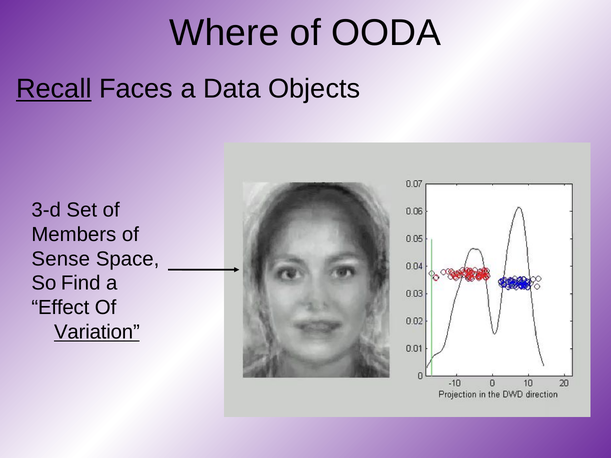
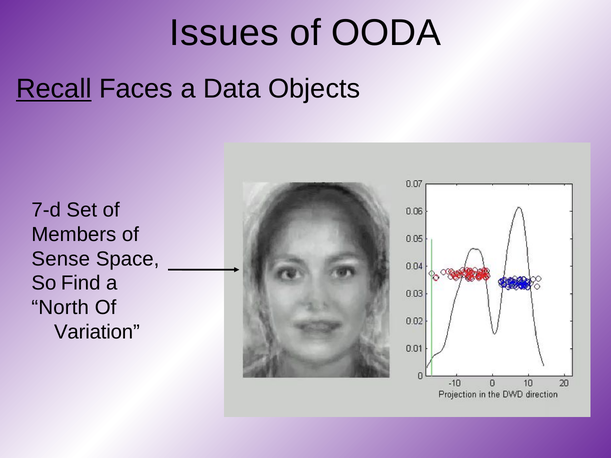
Where: Where -> Issues
3-d: 3-d -> 7-d
Effect: Effect -> North
Variation underline: present -> none
